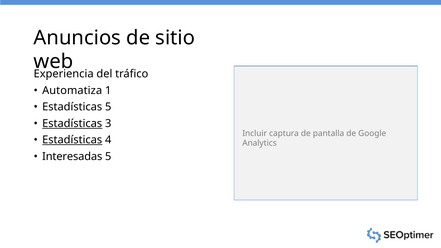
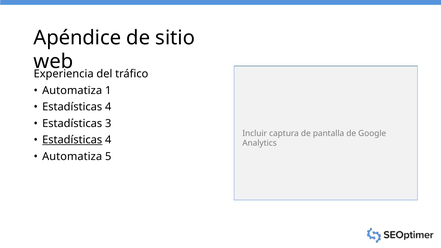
Anuncios: Anuncios -> Apéndice
5 at (108, 107): 5 -> 4
Estadísticas at (72, 123) underline: present -> none
Interesadas at (72, 156): Interesadas -> Automatiza
